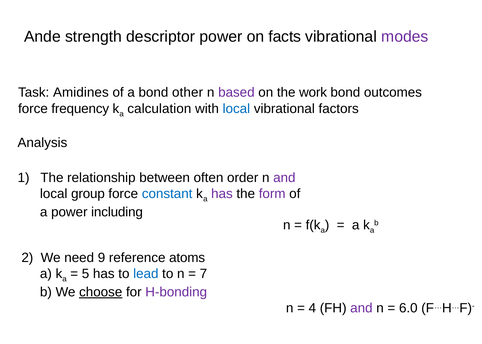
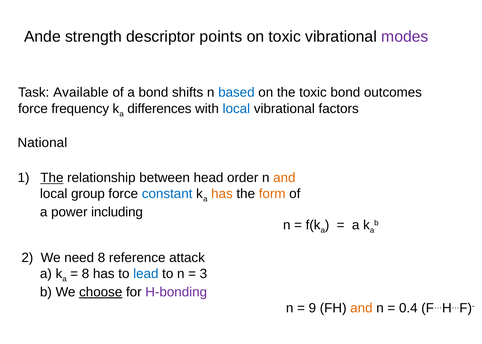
descriptor power: power -> points
on facts: facts -> toxic
Amidines: Amidines -> Available
other: other -> shifts
based colour: purple -> blue
the work: work -> toxic
calculation: calculation -> differences
Analysis: Analysis -> National
The at (52, 178) underline: none -> present
often: often -> head
and at (284, 178) colour: purple -> orange
has at (222, 194) colour: purple -> orange
form colour: purple -> orange
need 9: 9 -> 8
atoms: atoms -> attack
5 at (86, 274): 5 -> 8
7: 7 -> 3
4: 4 -> 9
and at (361, 308) colour: purple -> orange
6.0: 6.0 -> 0.4
